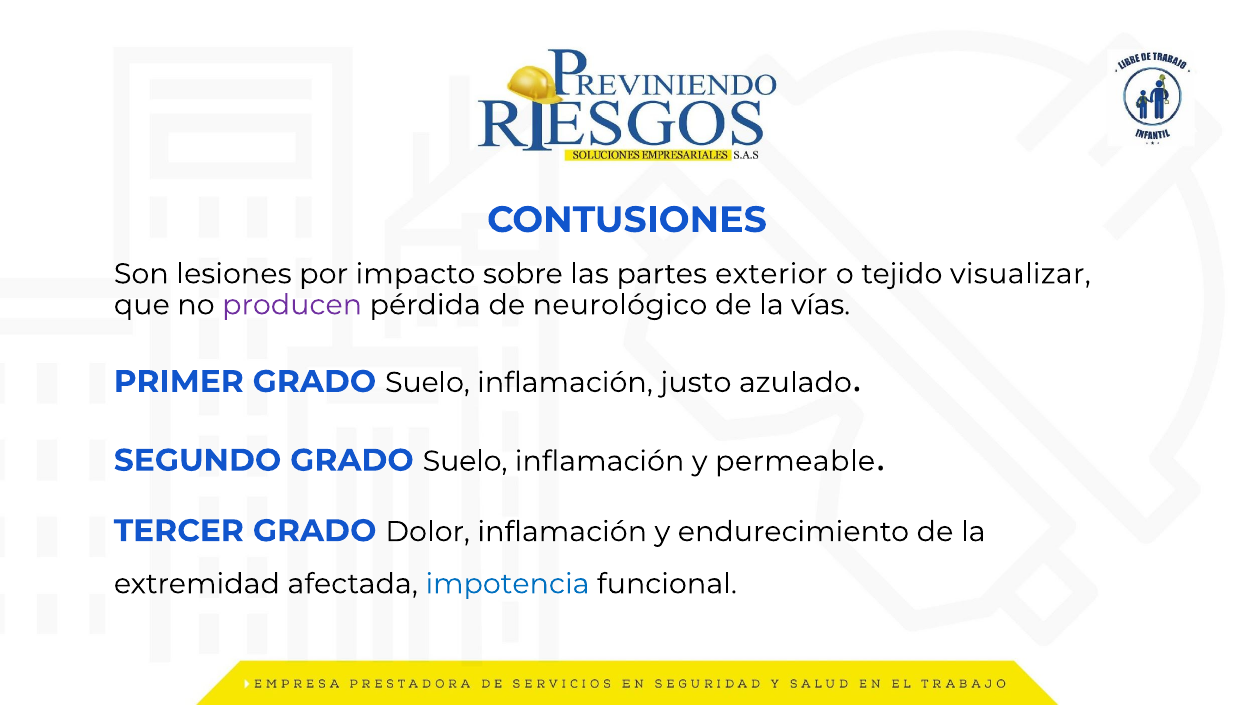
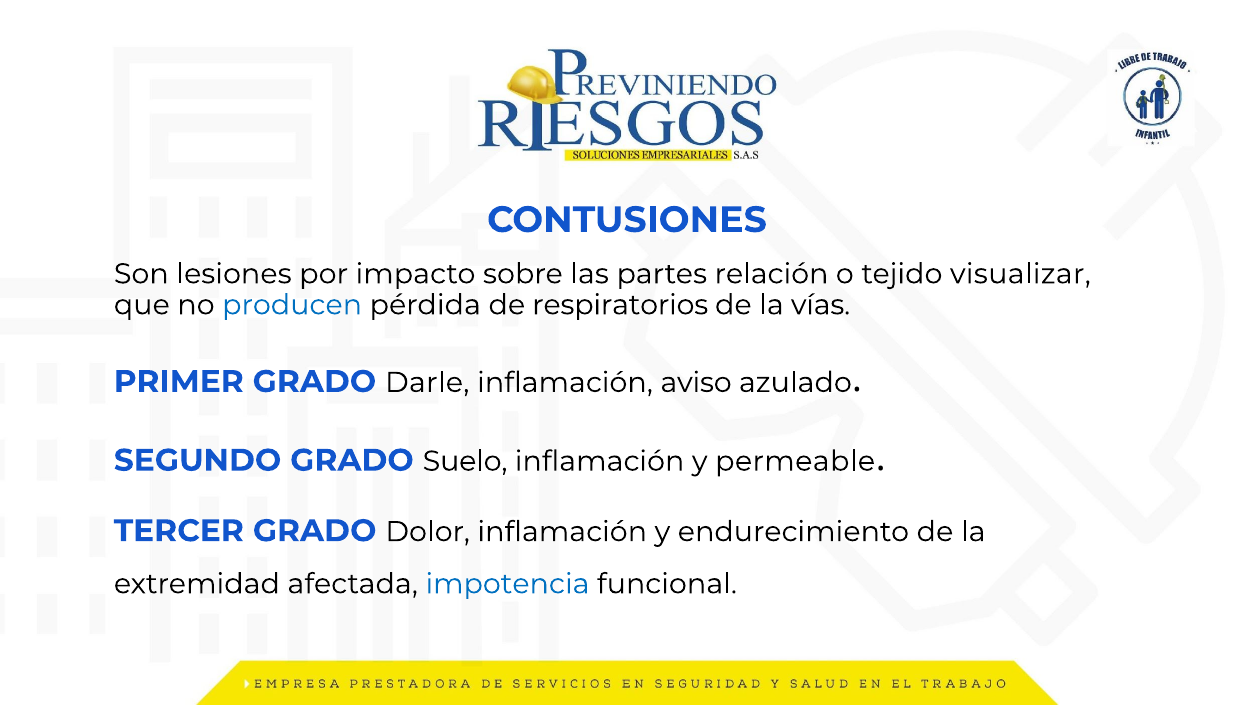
exterior: exterior -> relación
producen colour: purple -> blue
neurológico: neurológico -> respiratorios
PRIMER GRADO Suelo: Suelo -> Darle
justo: justo -> aviso
